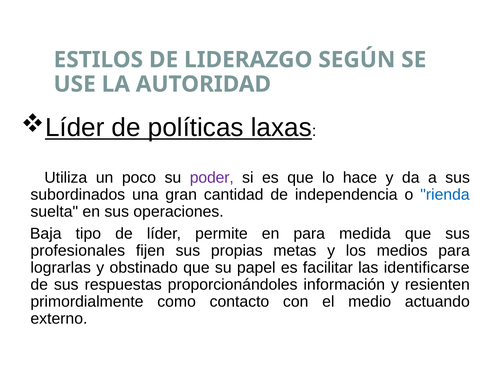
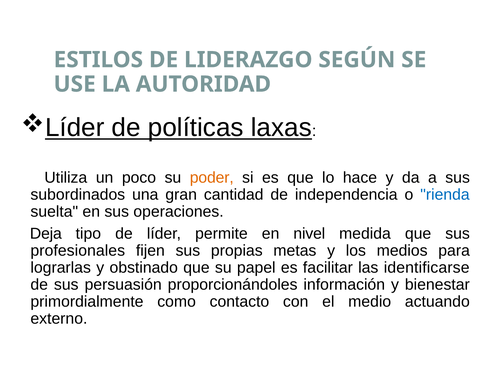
poder colour: purple -> orange
Baja: Baja -> Deja
en para: para -> nivel
respuestas: respuestas -> persuasión
resienten: resienten -> bienestar
